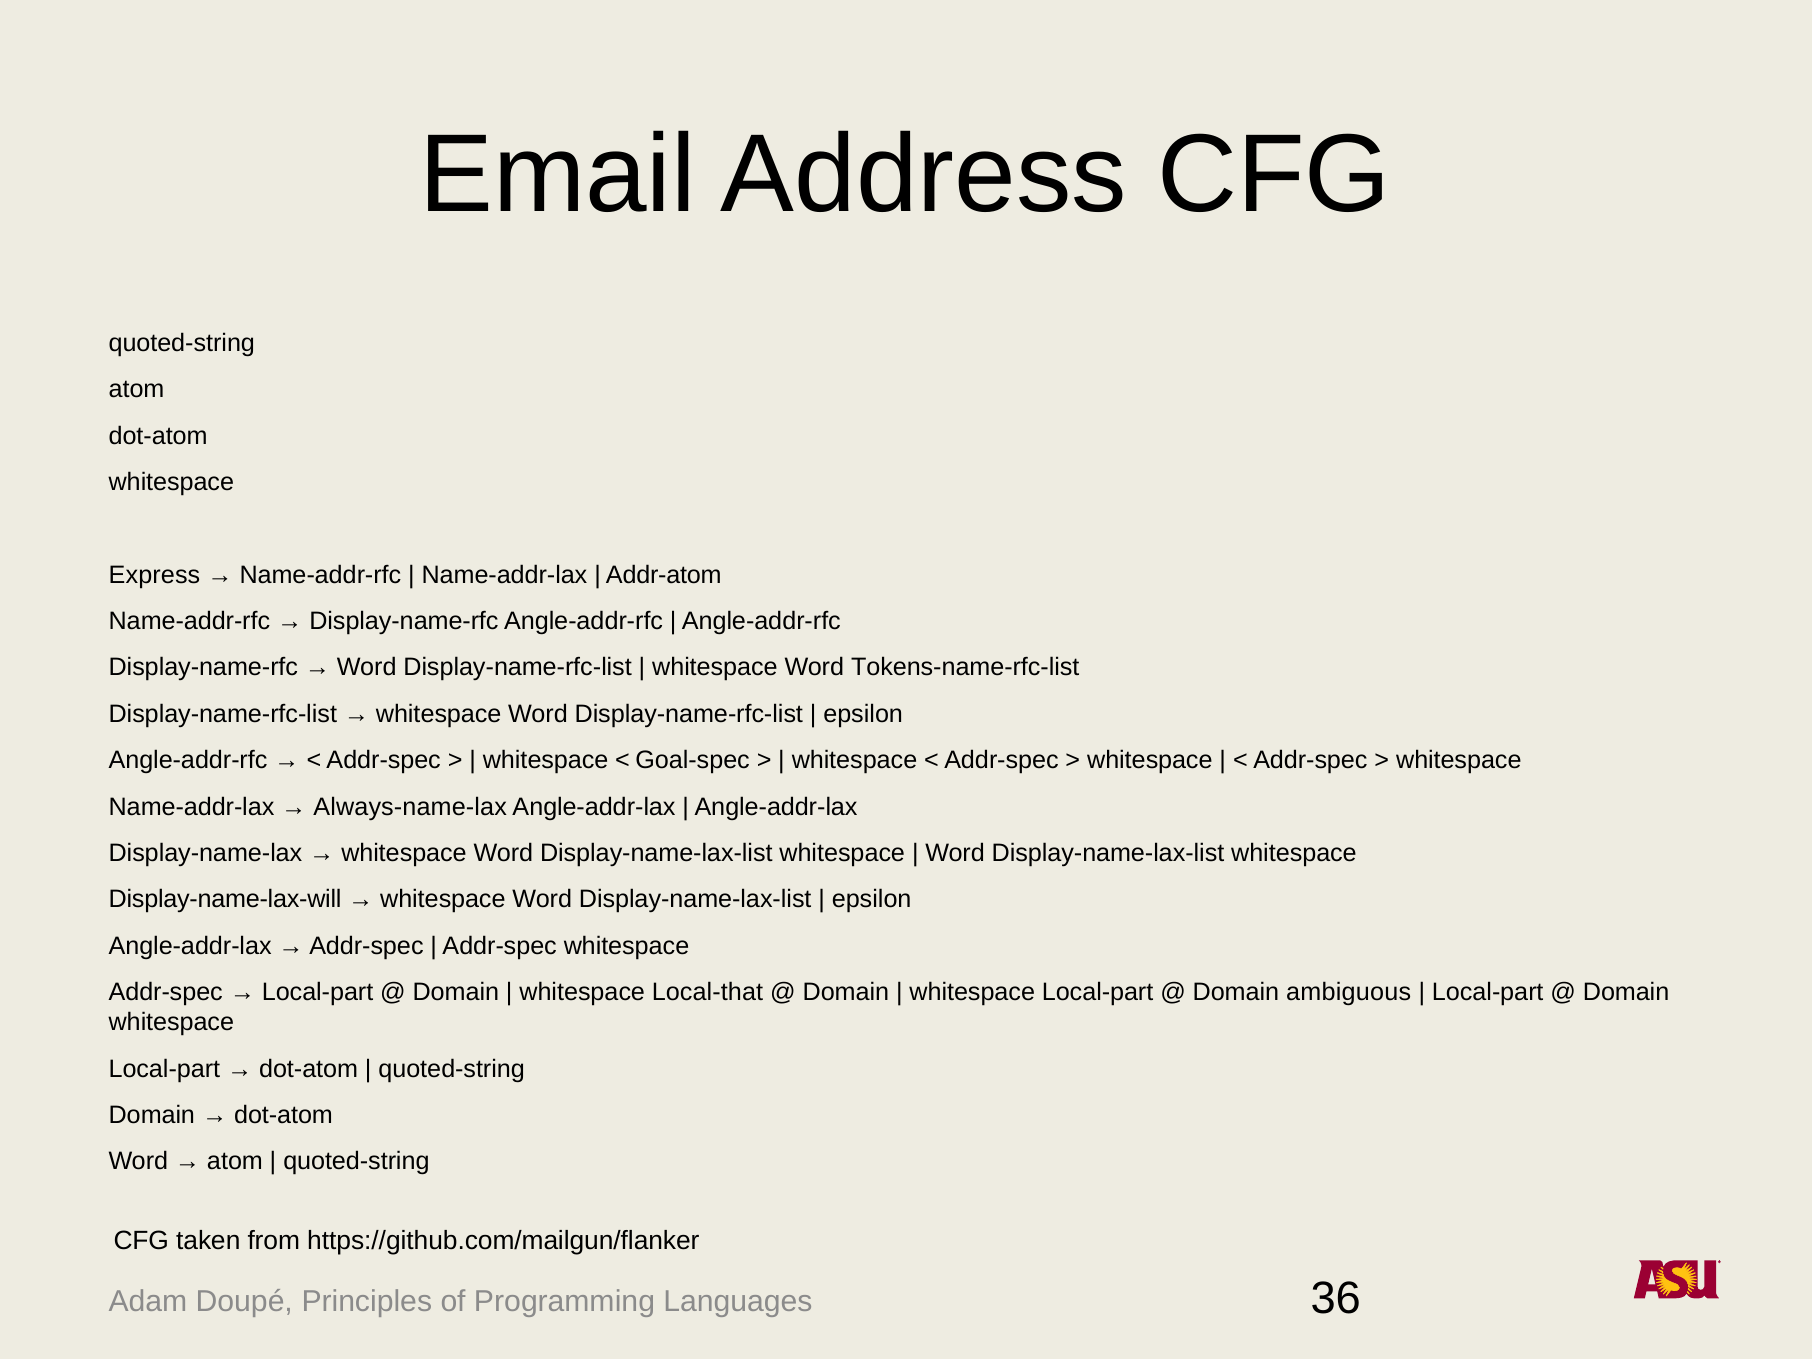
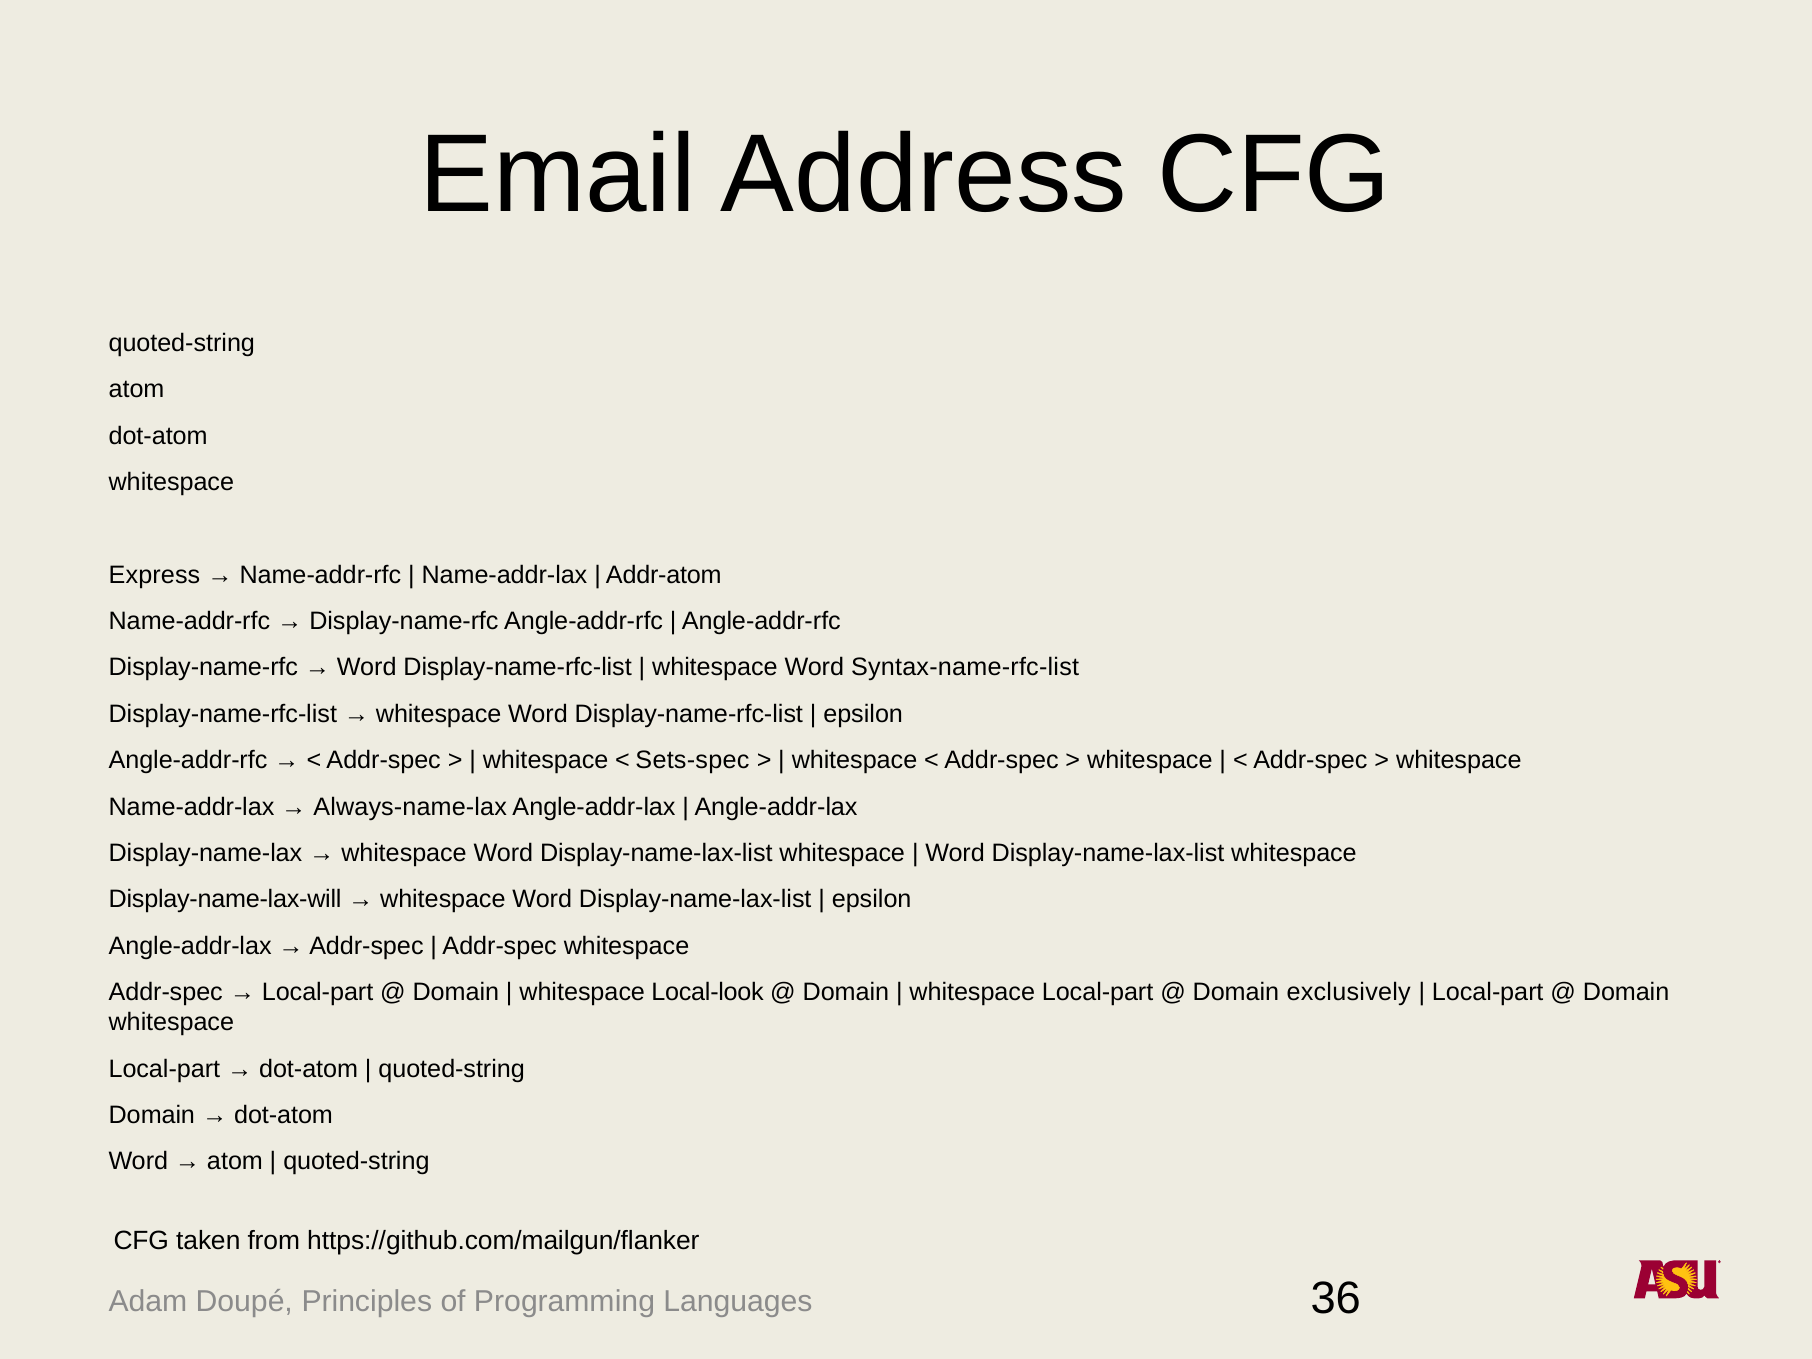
Tokens-name-rfc-list: Tokens-name-rfc-list -> Syntax-name-rfc-list
Goal-spec: Goal-spec -> Sets-spec
Local-that: Local-that -> Local-look
ambiguous: ambiguous -> exclusively
